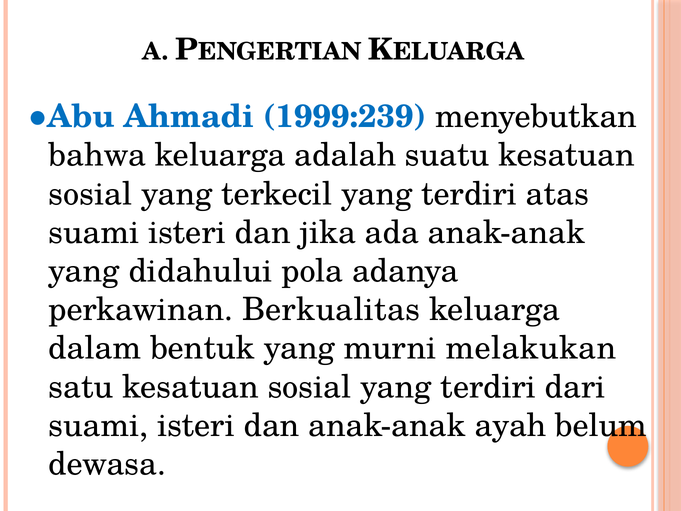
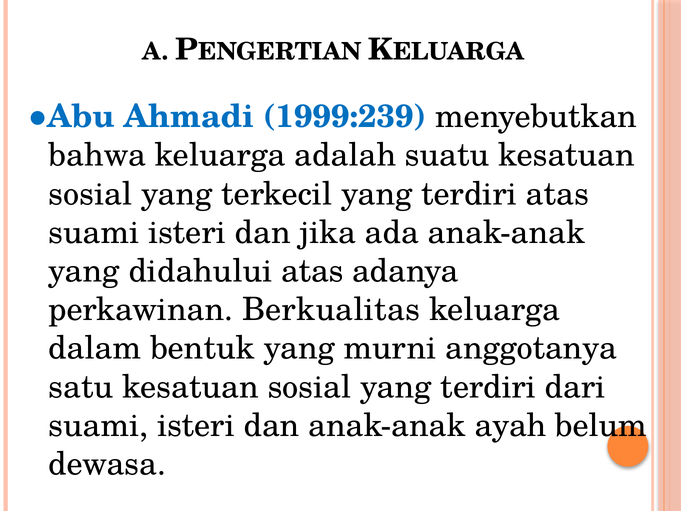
didahului pola: pola -> atas
melakukan: melakukan -> anggotanya
